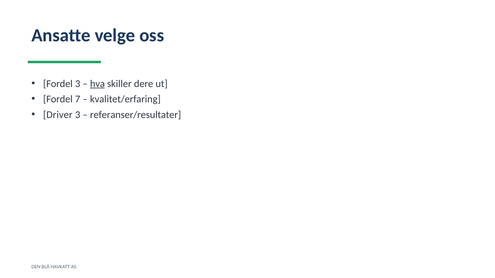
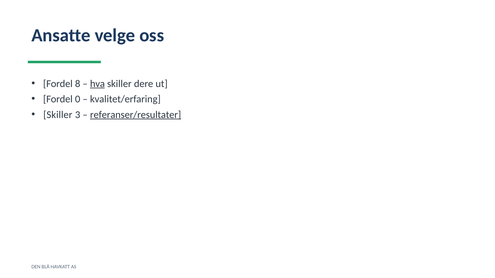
Fordel 3: 3 -> 8
7: 7 -> 0
Driver at (58, 115): Driver -> Skiller
referanser/resultater underline: none -> present
